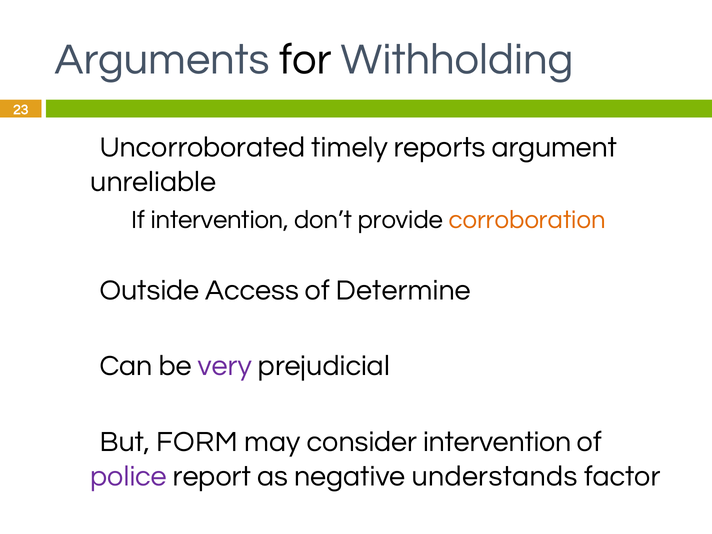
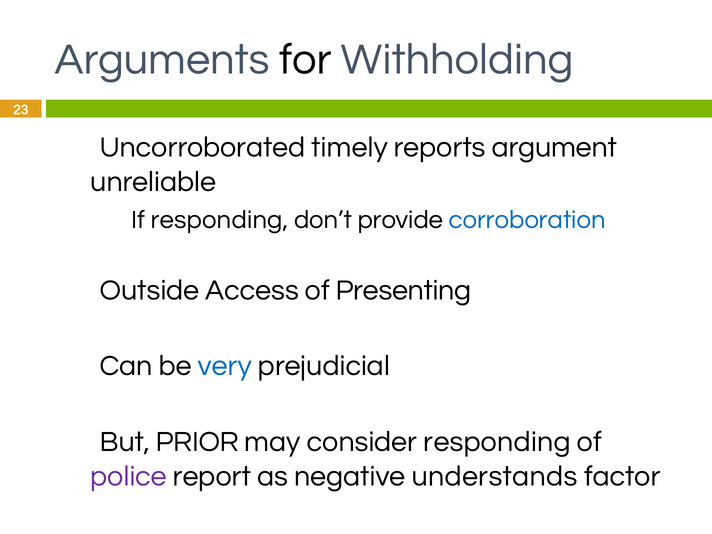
If intervention: intervention -> responding
corroboration colour: orange -> blue
Determine: Determine -> Presenting
very colour: purple -> blue
FORM: FORM -> PRIOR
consider intervention: intervention -> responding
